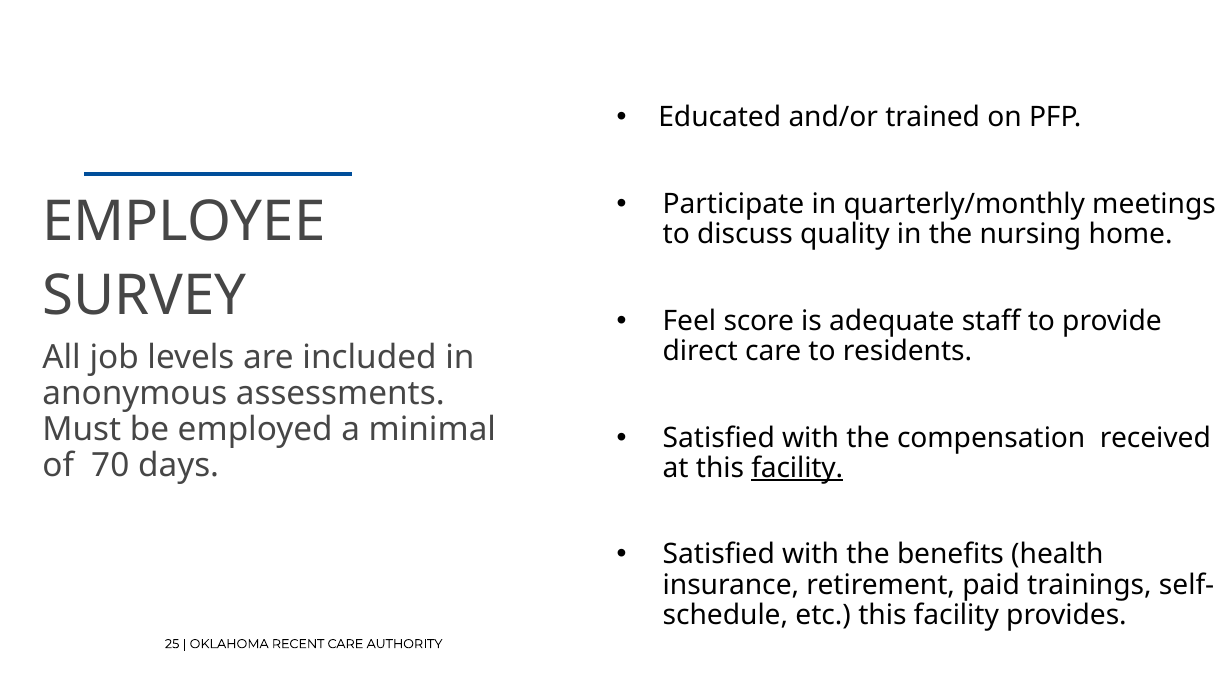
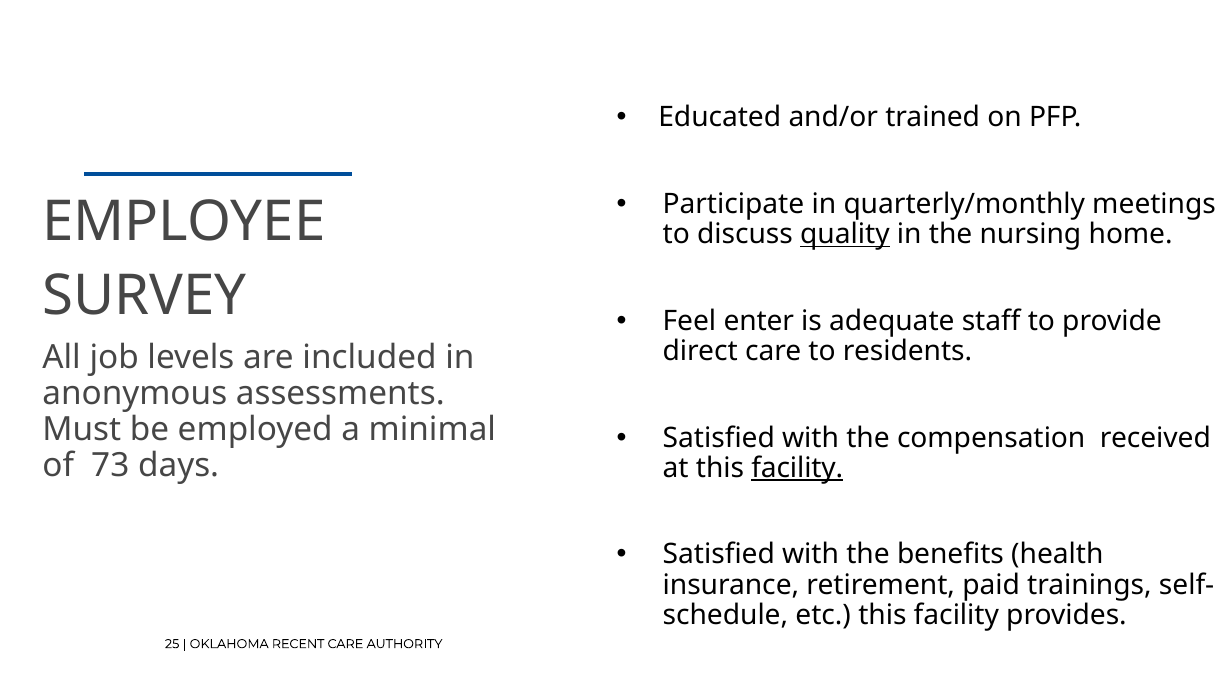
quality underline: none -> present
score: score -> enter
70: 70 -> 73
